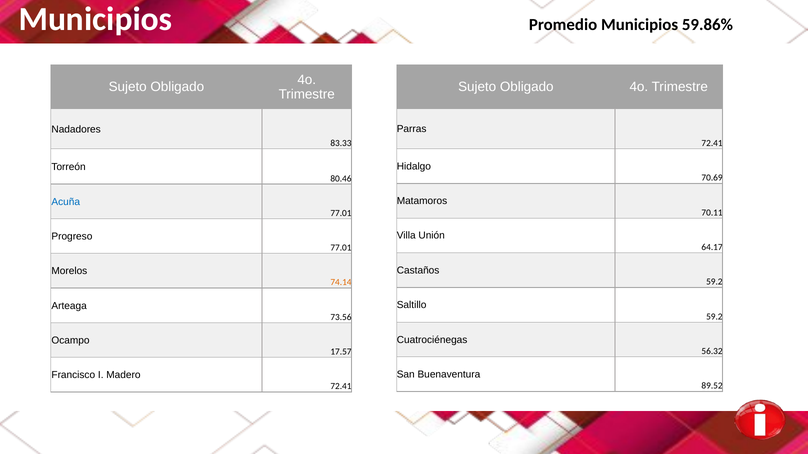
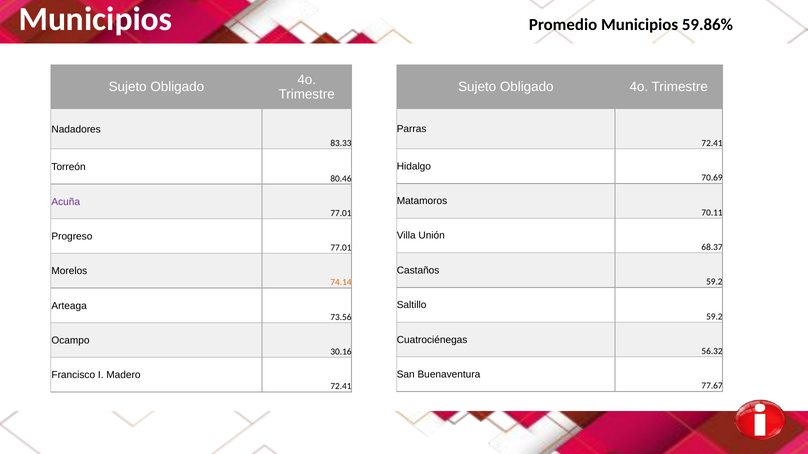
Acuña colour: blue -> purple
64.17: 64.17 -> 68.37
17.57: 17.57 -> 30.16
89.52: 89.52 -> 77.67
